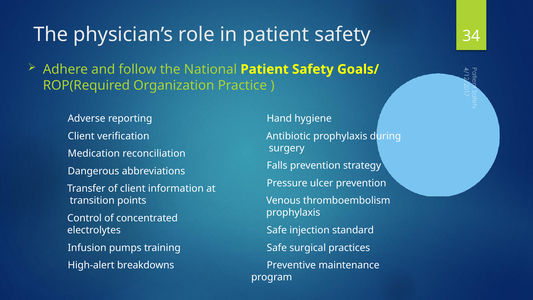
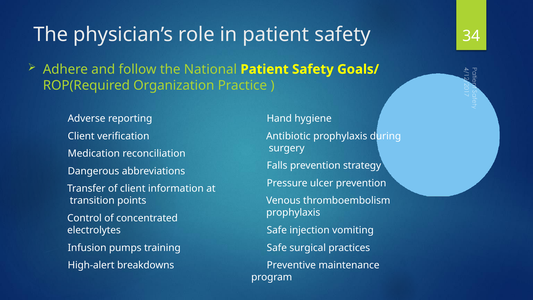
standard: standard -> vomiting
